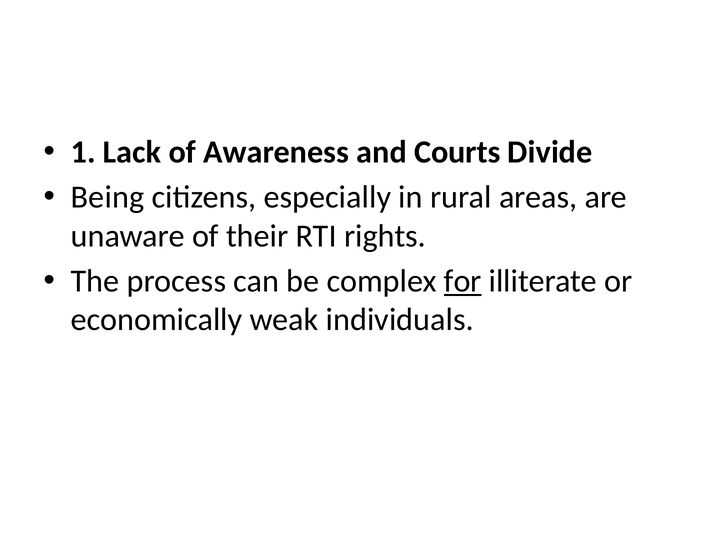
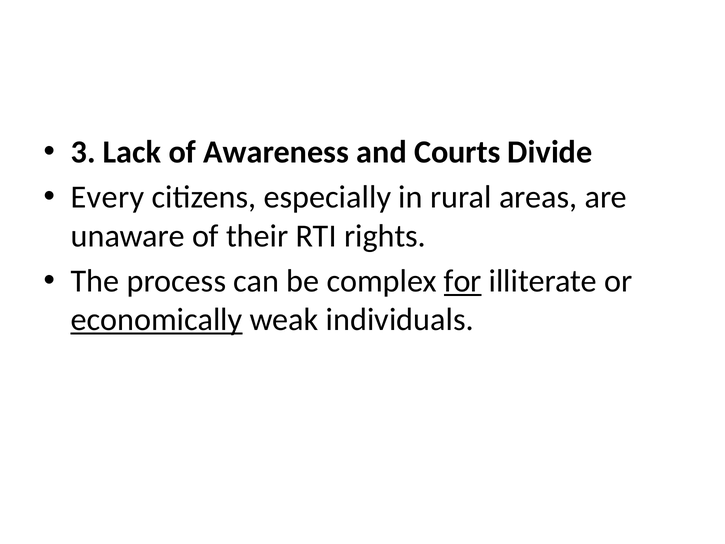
1: 1 -> 3
Being: Being -> Every
economically underline: none -> present
